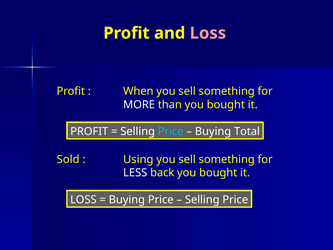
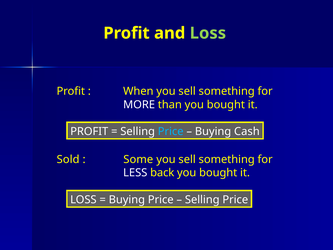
Loss at (208, 33) colour: pink -> light green
Total: Total -> Cash
Using: Using -> Some
